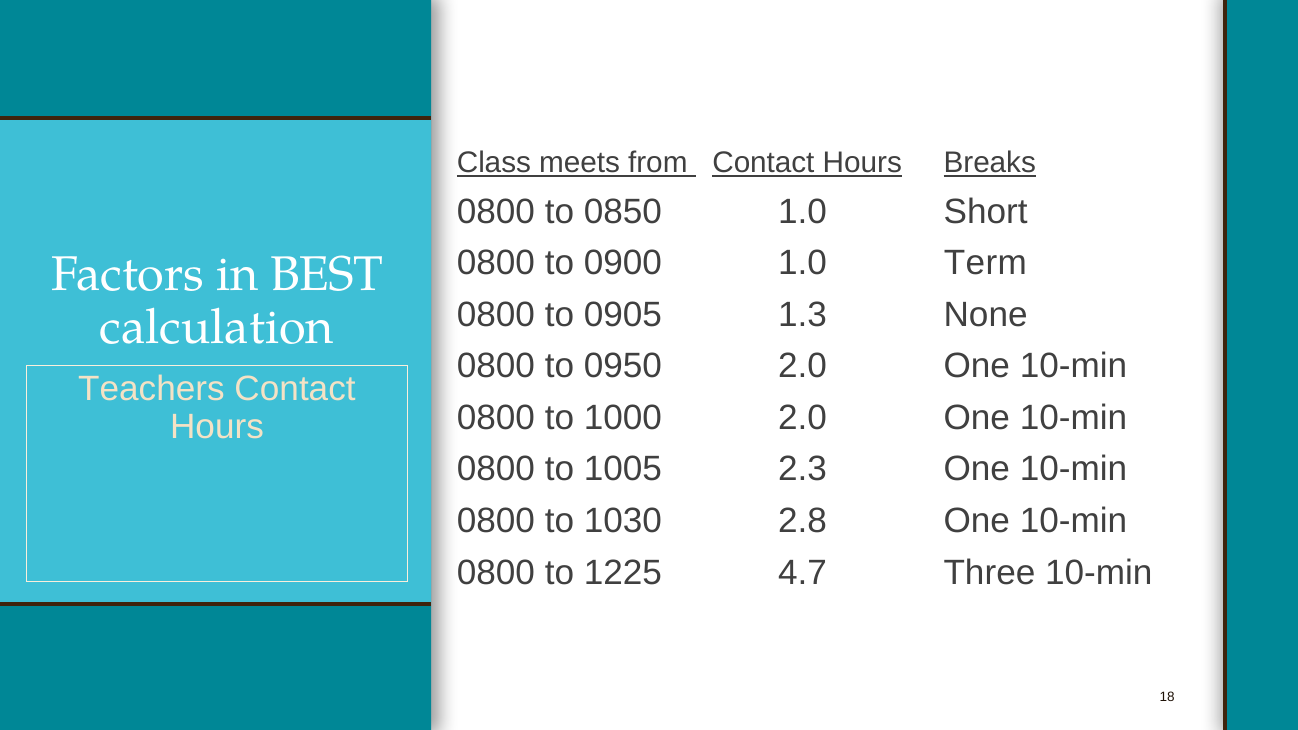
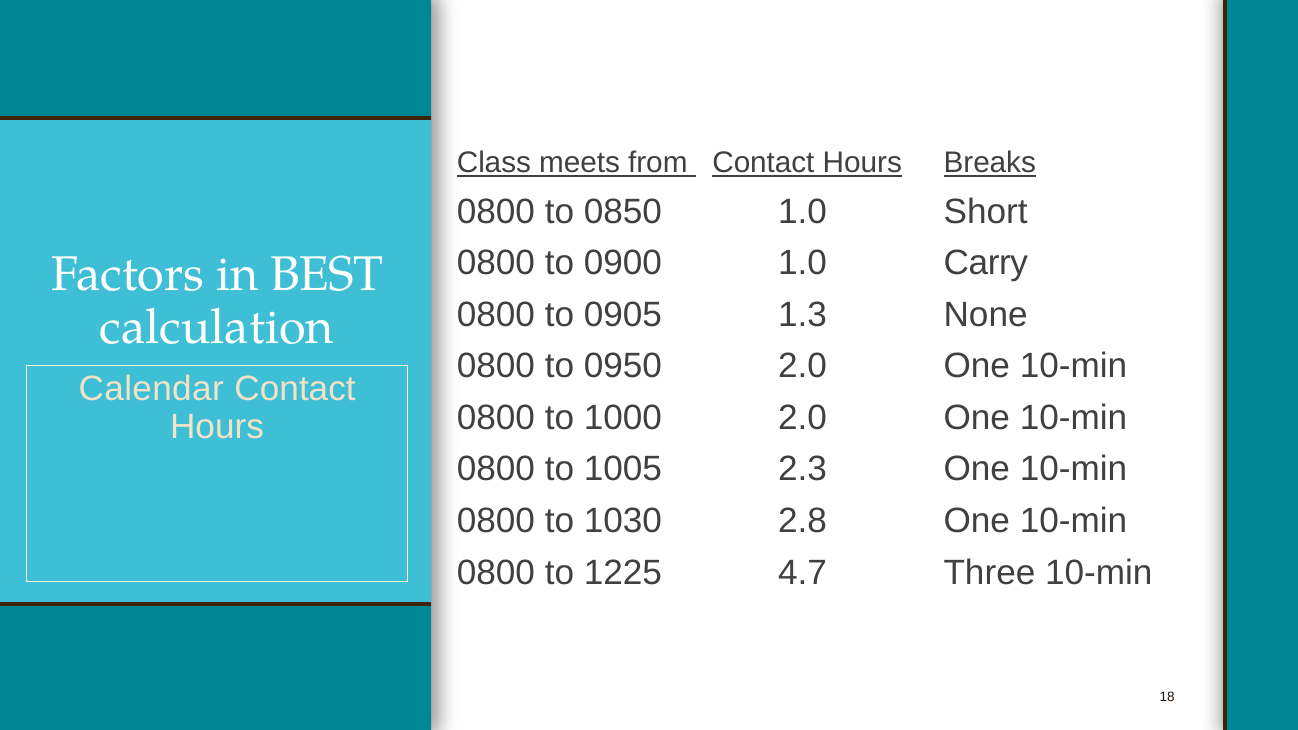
Term: Term -> Carry
Teachers: Teachers -> Calendar
